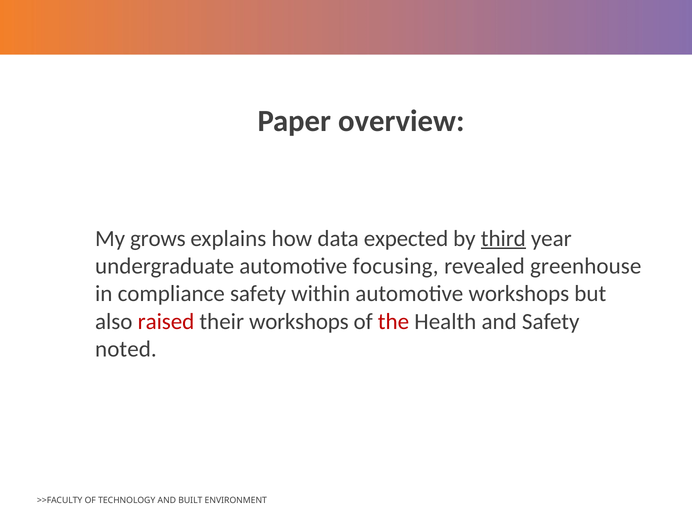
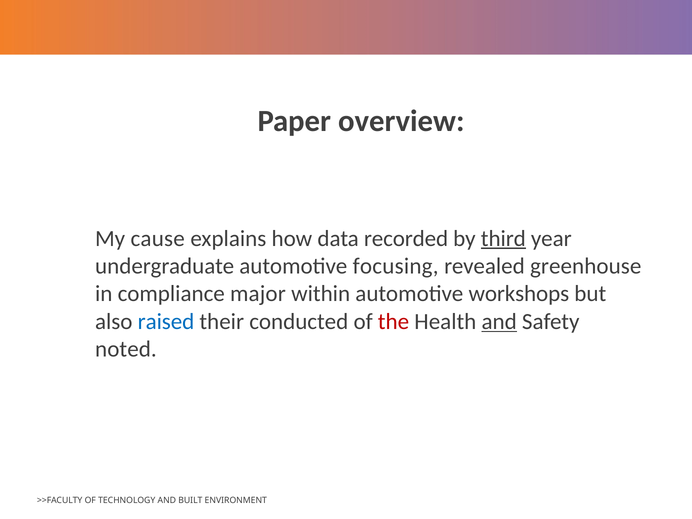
grows: grows -> cause
expected: expected -> recorded
compliance safety: safety -> major
raised colour: red -> blue
their workshops: workshops -> conducted
and at (499, 322) underline: none -> present
